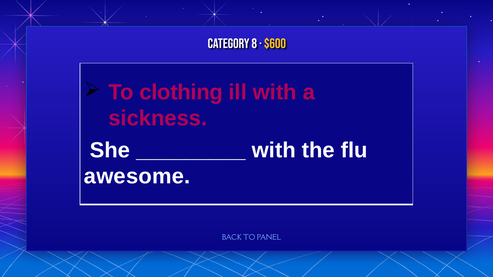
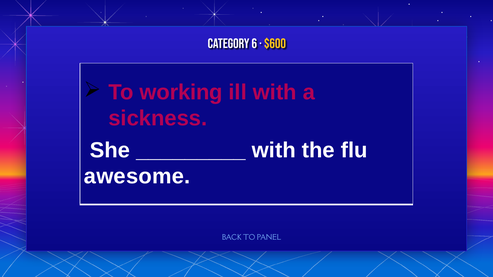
8: 8 -> 6
clothing: clothing -> working
